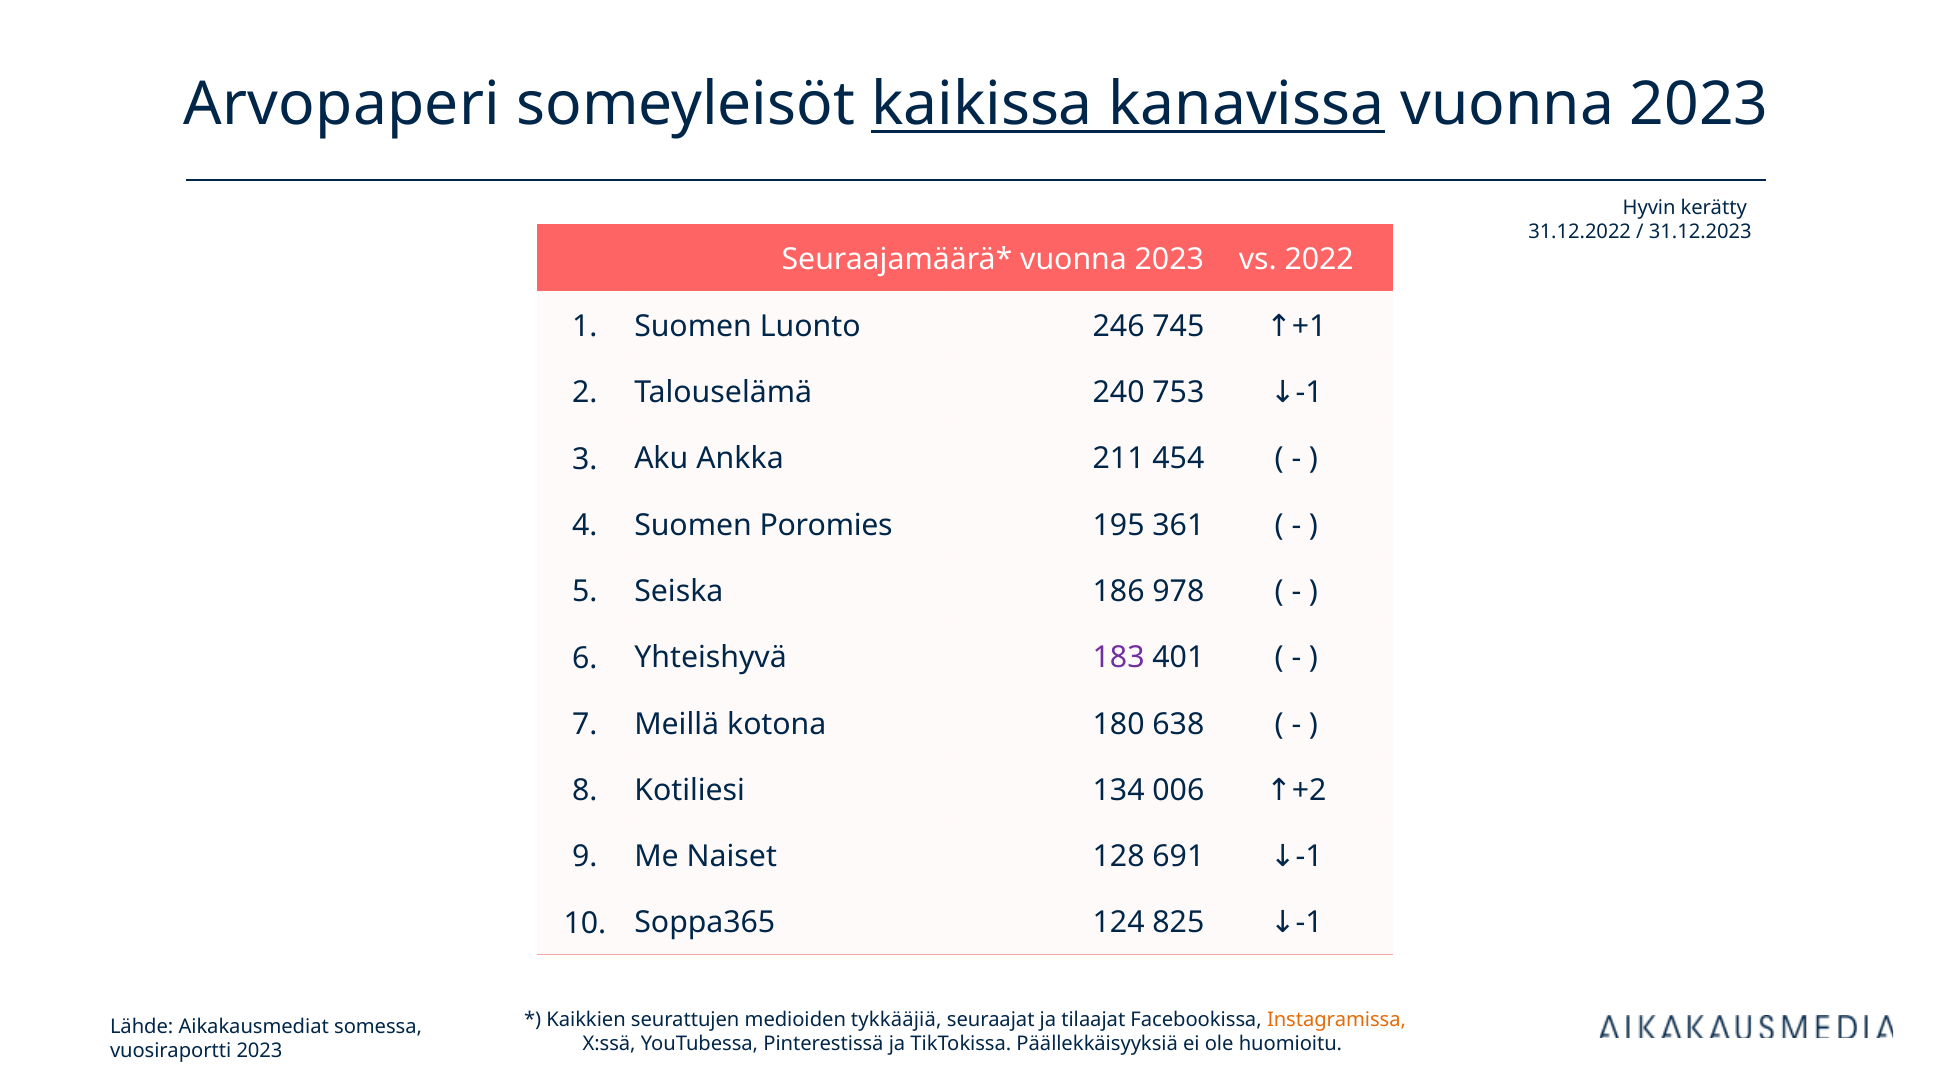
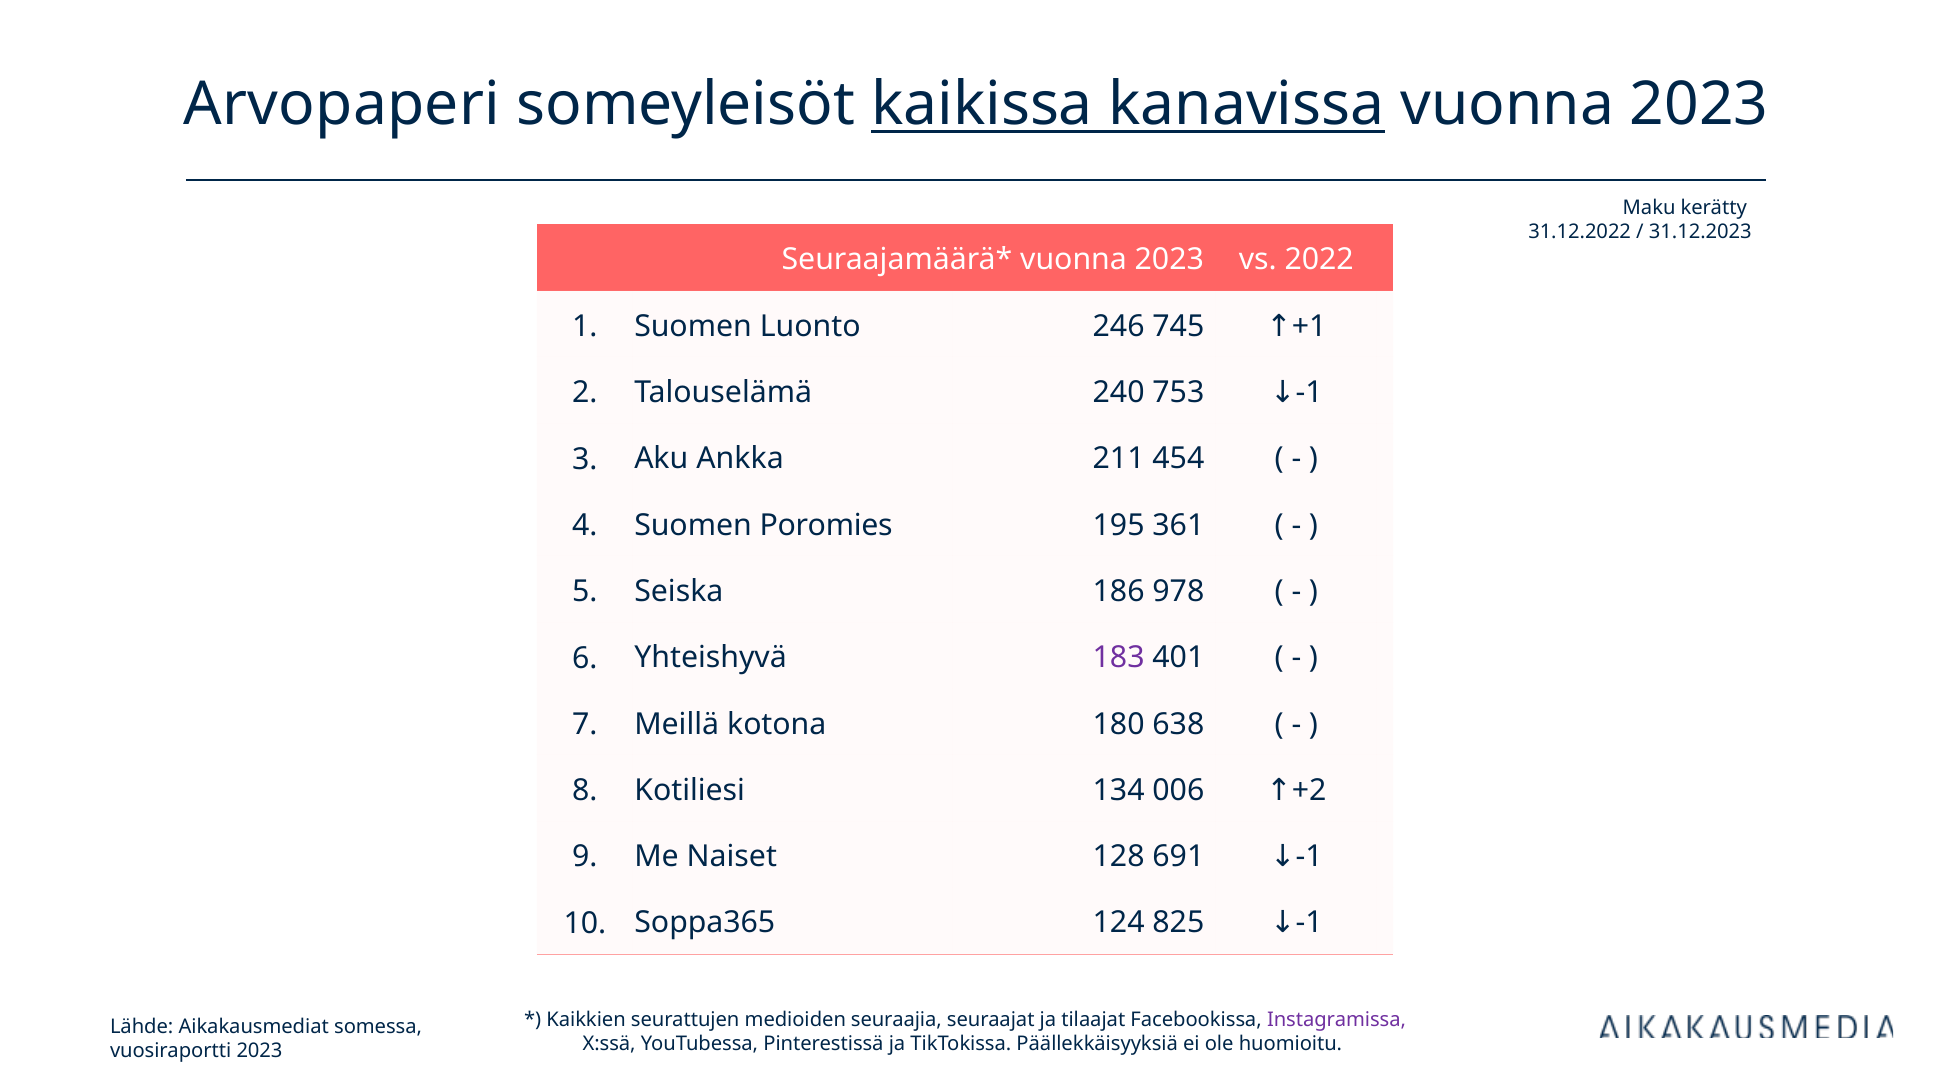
Hyvin: Hyvin -> Maku
tykkääjiä: tykkääjiä -> seuraajia
Instagramissa colour: orange -> purple
